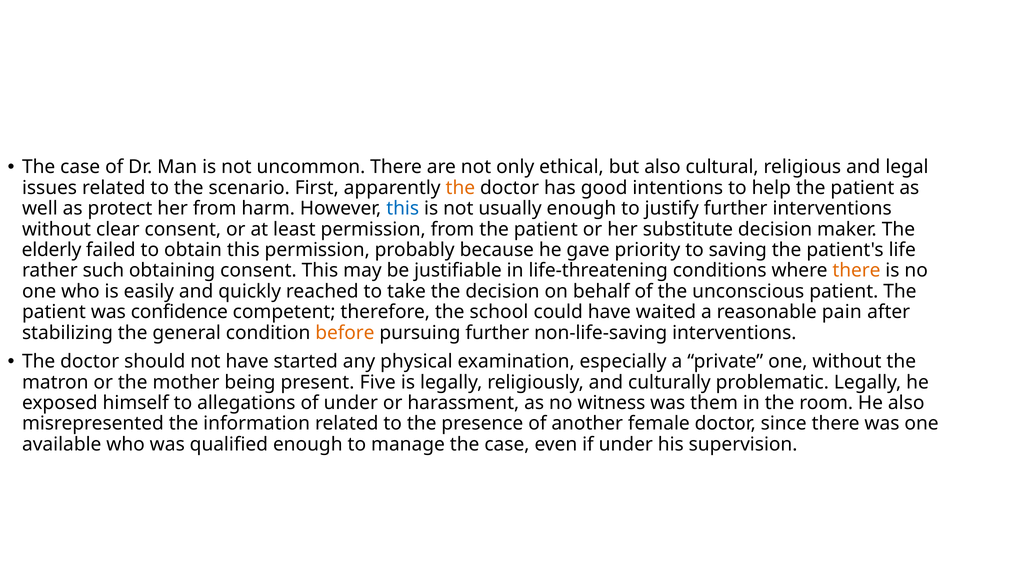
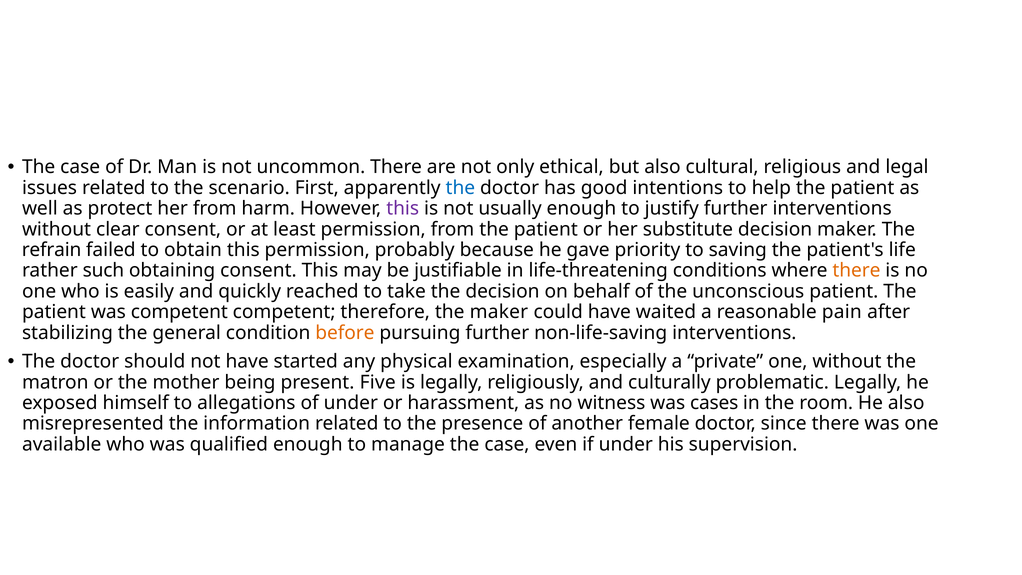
the at (460, 188) colour: orange -> blue
this at (403, 209) colour: blue -> purple
elderly: elderly -> refrain
was confidence: confidence -> competent
the school: school -> maker
them: them -> cases
